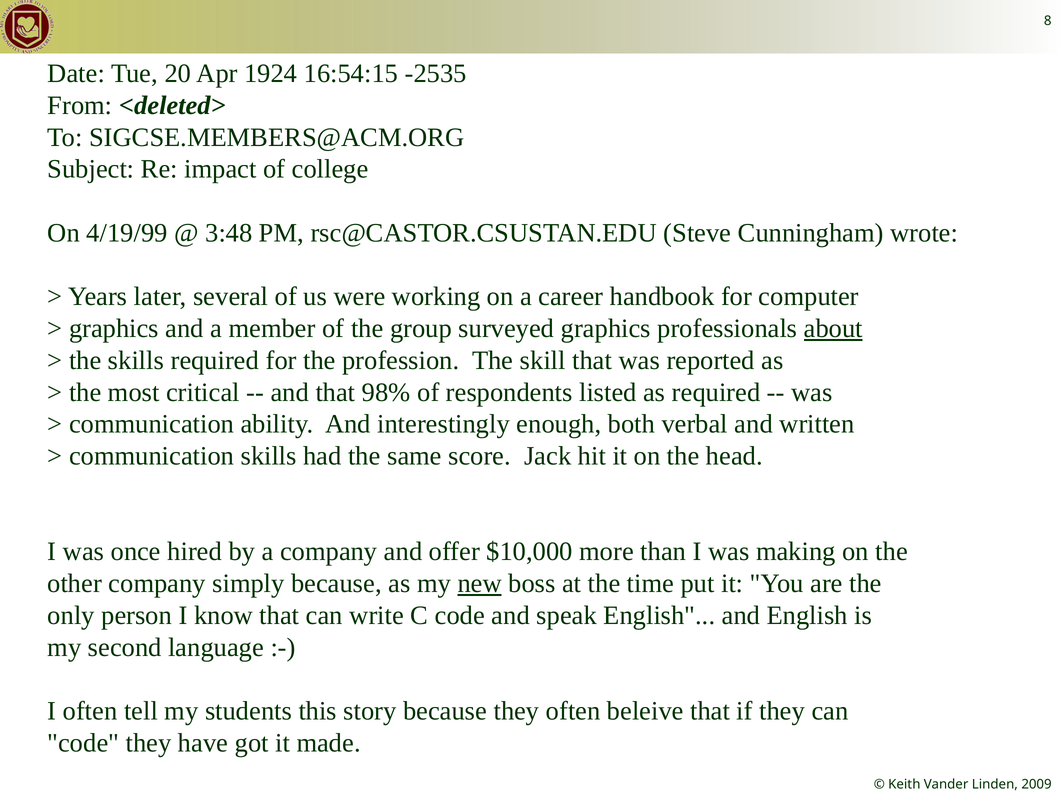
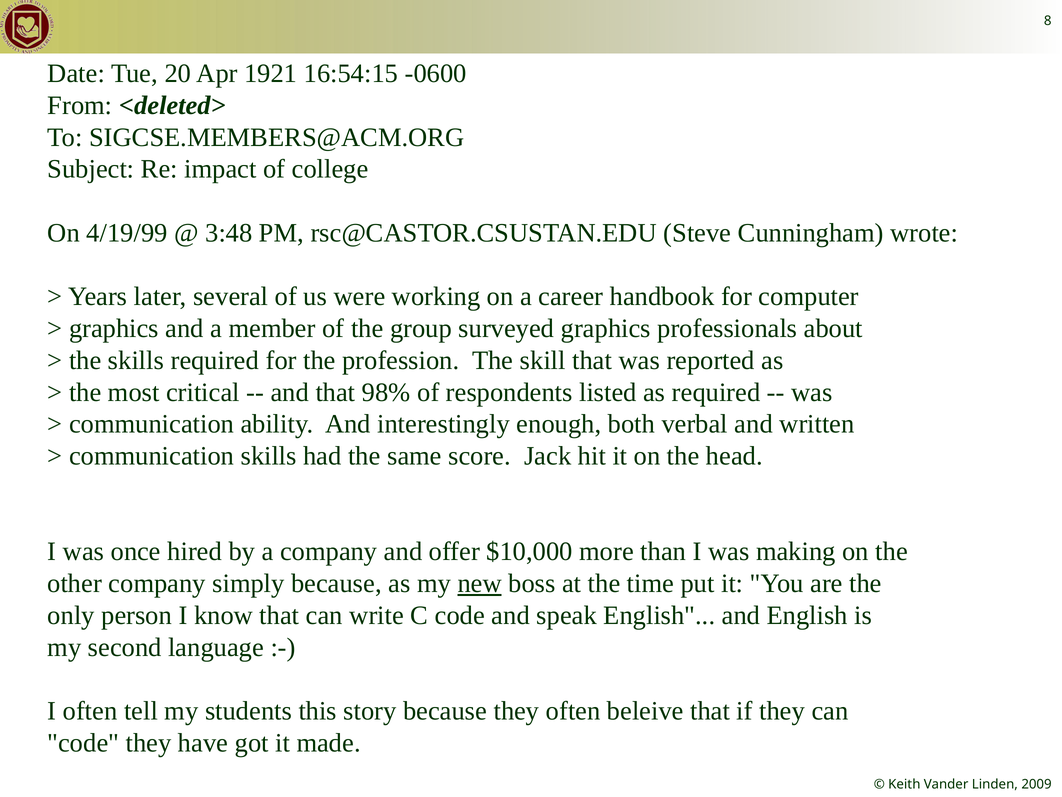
1924: 1924 -> 1921
-2535: -2535 -> -0600
about underline: present -> none
